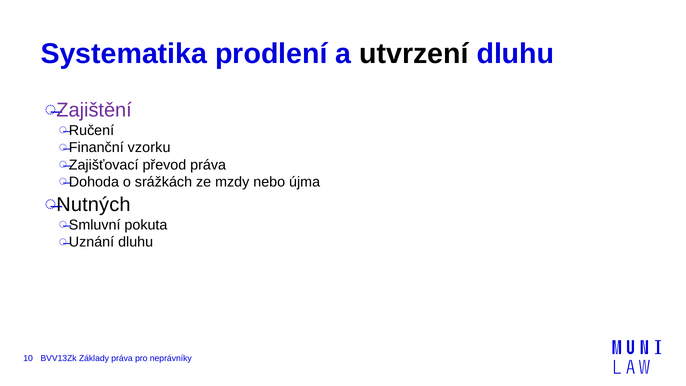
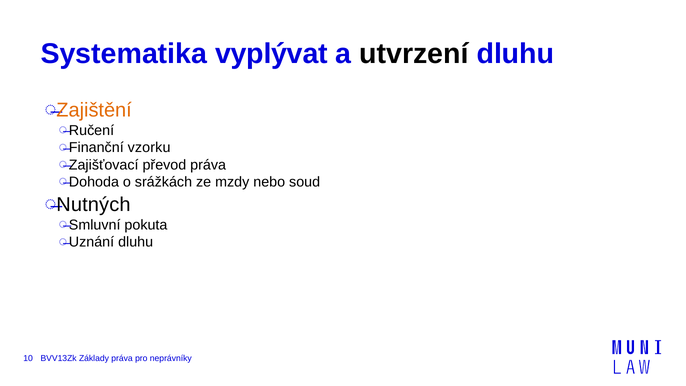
prodlení: prodlení -> vyplývat
Zajištění colour: purple -> orange
újma: újma -> soud
